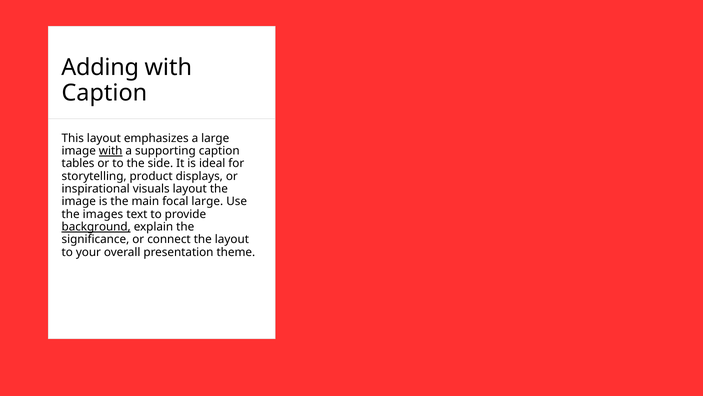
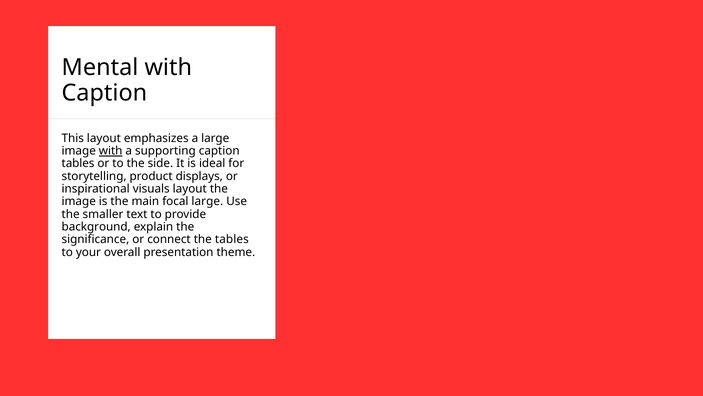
Adding: Adding -> Mental
images: images -> smaller
background underline: present -> none
the layout: layout -> tables
